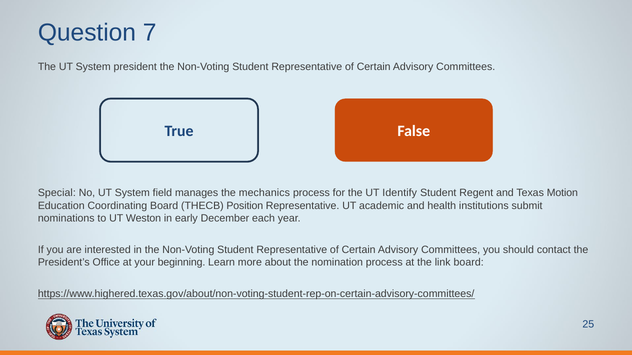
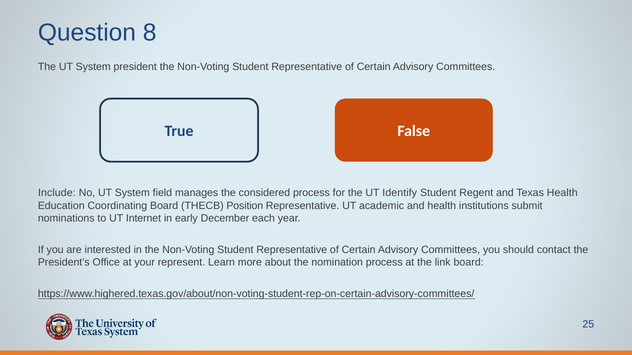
7: 7 -> 8
Special: Special -> Include
mechanics: mechanics -> considered
Texas Motion: Motion -> Health
Weston: Weston -> Internet
beginning: beginning -> represent
